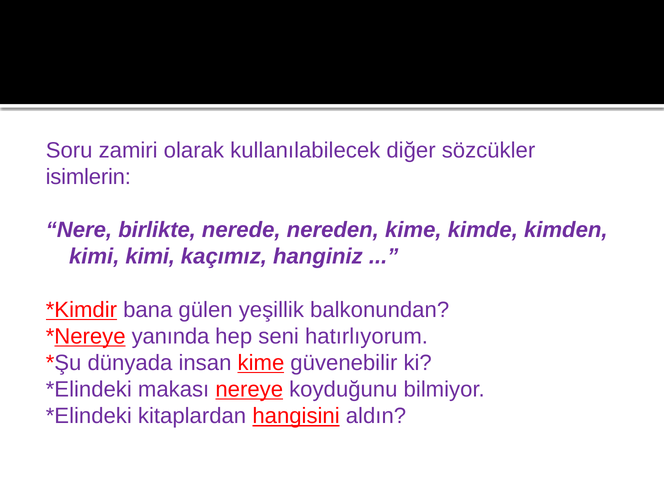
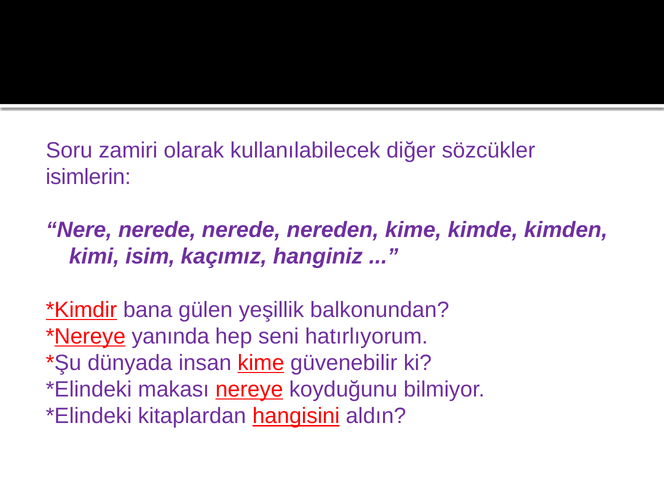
Nere birlikte: birlikte -> nerede
kimi kimi: kimi -> isim
